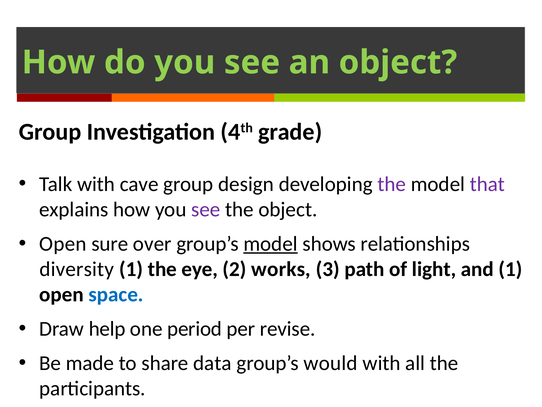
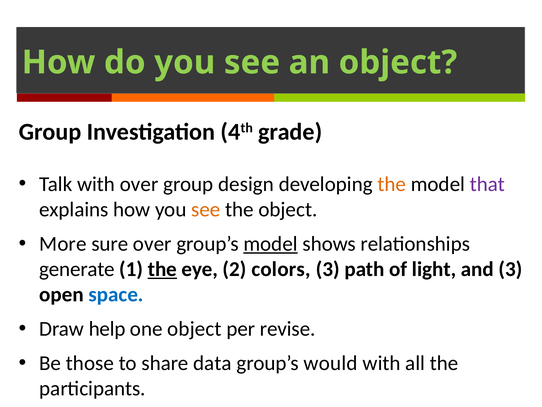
with cave: cave -> over
the at (392, 184) colour: purple -> orange
see at (206, 209) colour: purple -> orange
Open at (63, 244): Open -> More
diversity: diversity -> generate
the at (162, 269) underline: none -> present
works: works -> colors
and 1: 1 -> 3
one period: period -> object
made: made -> those
